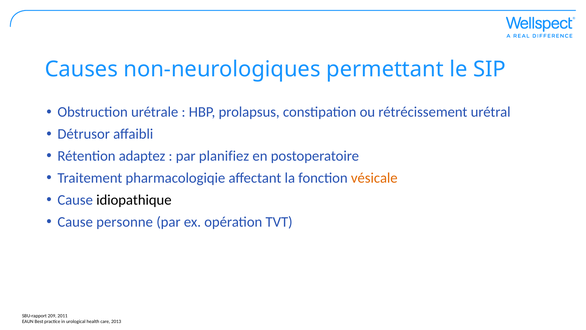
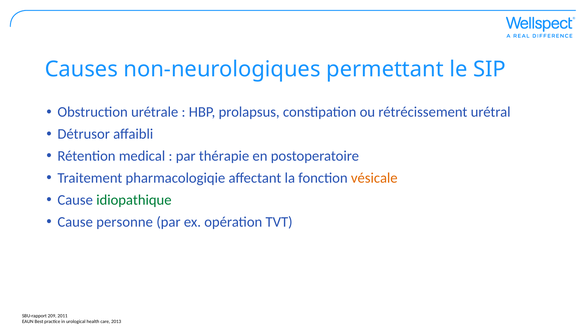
adaptez: adaptez -> medical
planifiez: planifiez -> thérapie
idiopathique colour: black -> green
